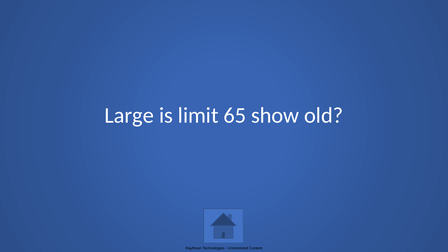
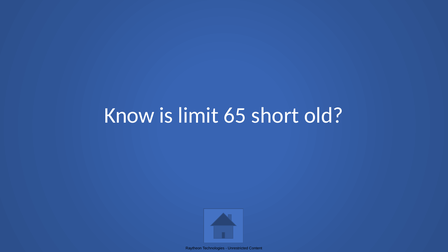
Large: Large -> Know
show: show -> short
